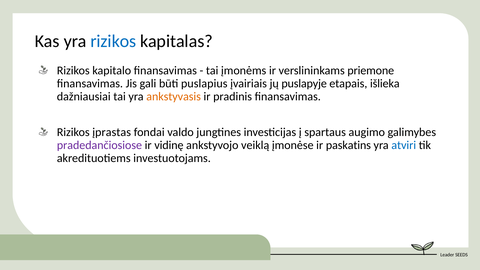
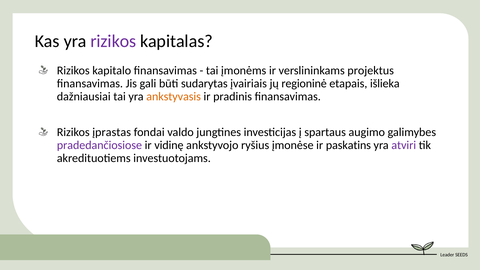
rizikos at (113, 41) colour: blue -> purple
priemone: priemone -> projektus
puslapius: puslapius -> sudarytas
puslapyje: puslapyje -> regioninė
veiklą: veiklą -> ryšius
atviri colour: blue -> purple
